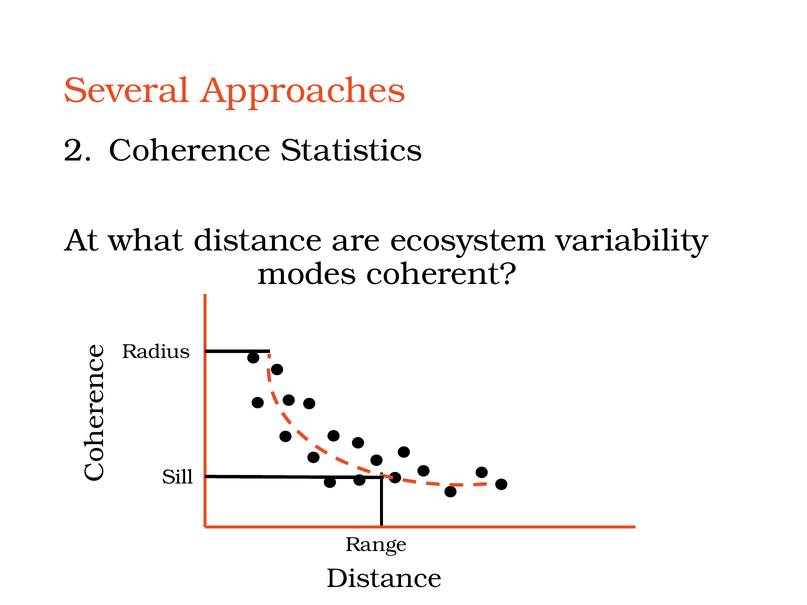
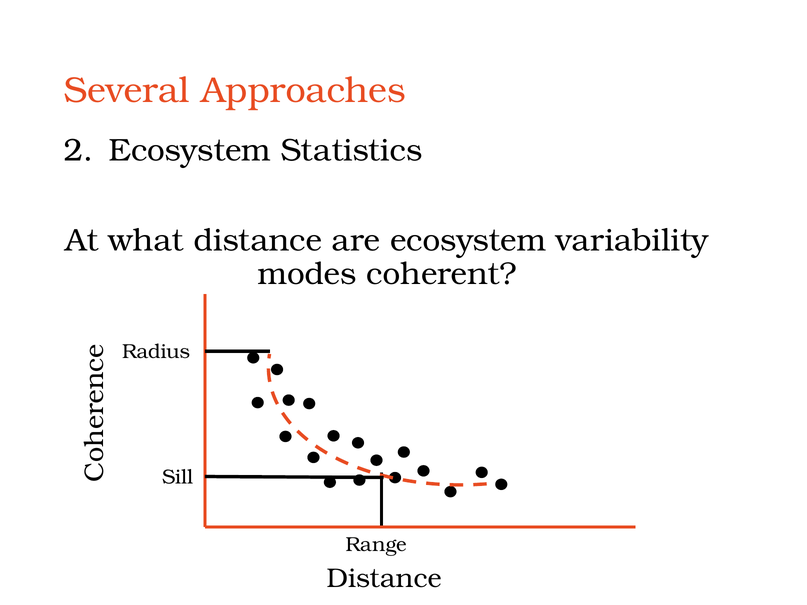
Coherence at (190, 150): Coherence -> Ecosystem
